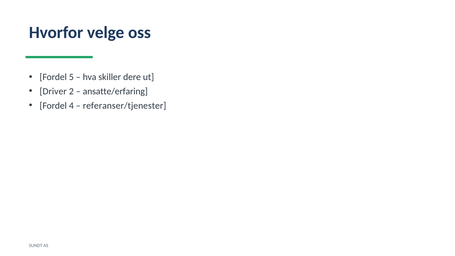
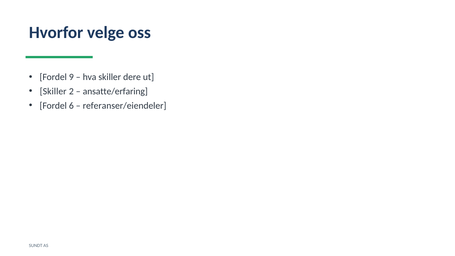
5: 5 -> 9
Driver at (53, 91): Driver -> Skiller
4: 4 -> 6
referanser/tjenester: referanser/tjenester -> referanser/eiendeler
